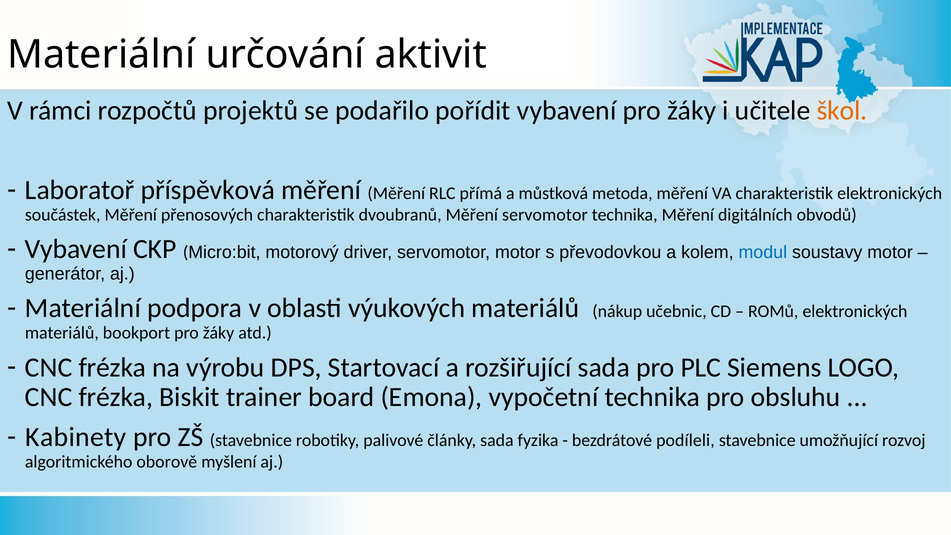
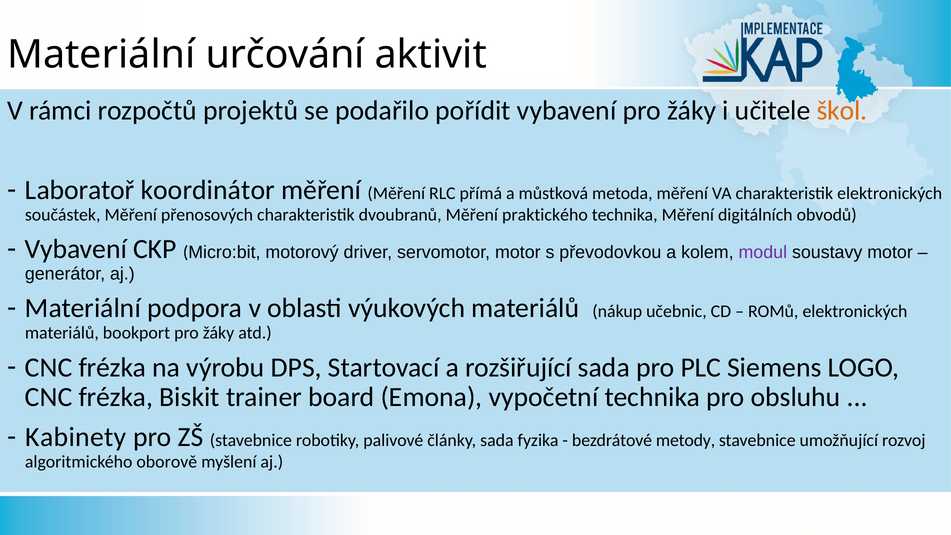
příspěvková: příspěvková -> koordinátor
Měření servomotor: servomotor -> praktického
modul colour: blue -> purple
podíleli: podíleli -> metody
